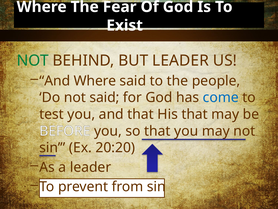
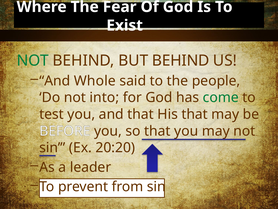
BUT LEADER: LEADER -> BEHIND
And Where: Where -> Whole
not said: said -> into
come colour: blue -> green
